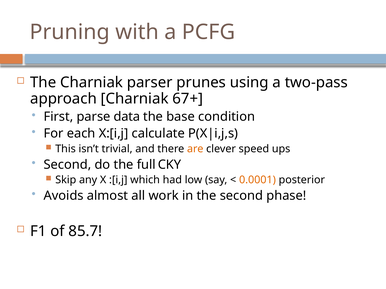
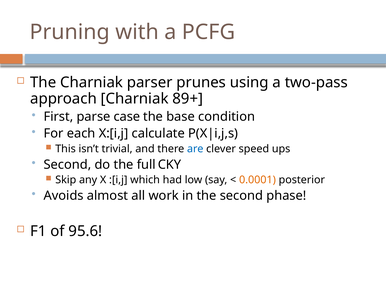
67+: 67+ -> 89+
data: data -> case
are colour: orange -> blue
85.7: 85.7 -> 95.6
